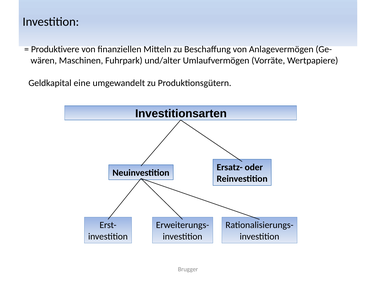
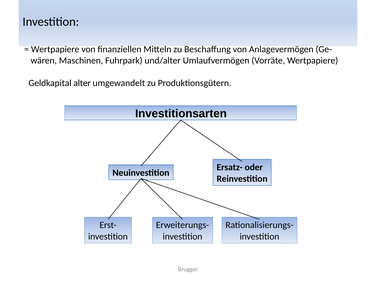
Produktivere at (55, 49): Produktivere -> Wertpapiere
eine: eine -> alter
